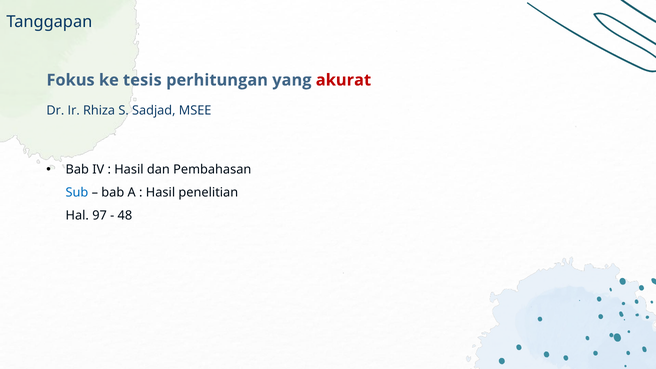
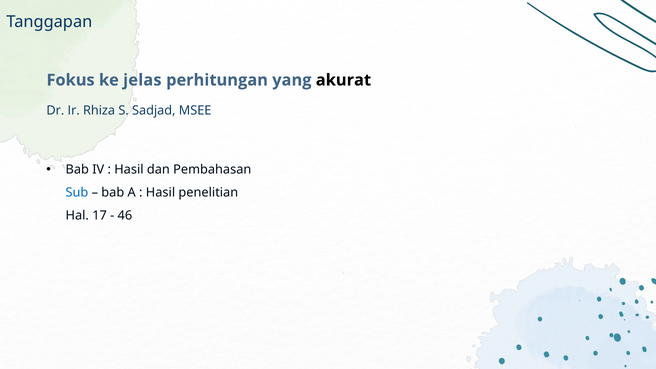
tesis: tesis -> jelas
akurat colour: red -> black
97: 97 -> 17
48: 48 -> 46
